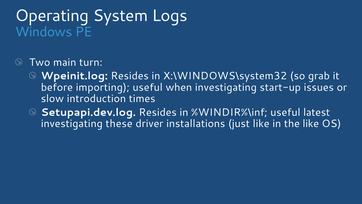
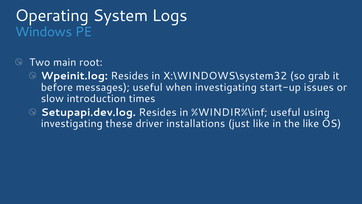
turn: turn -> root
importing: importing -> messages
latest: latest -> using
